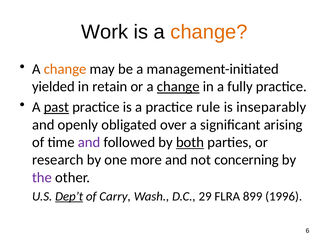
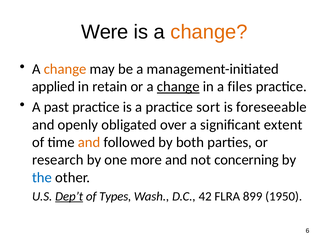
Work: Work -> Were
yielded: yielded -> applied
fully: fully -> files
past underline: present -> none
rule: rule -> sort
inseparably: inseparably -> foreseeable
arising: arising -> extent
and at (89, 142) colour: purple -> orange
both underline: present -> none
the colour: purple -> blue
Carry: Carry -> Types
29: 29 -> 42
1996: 1996 -> 1950
